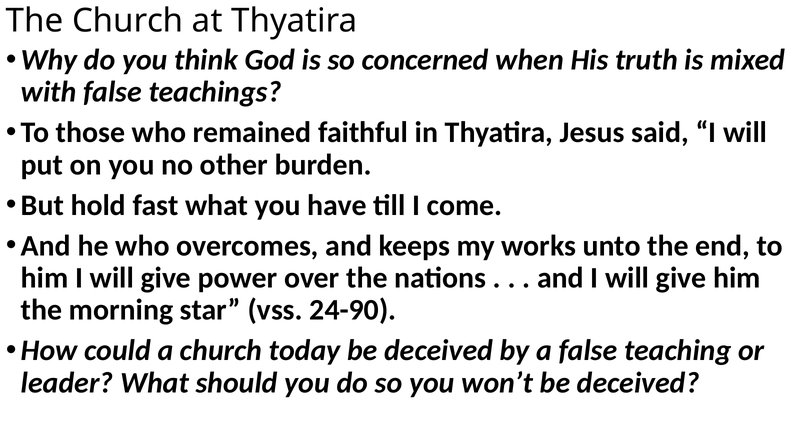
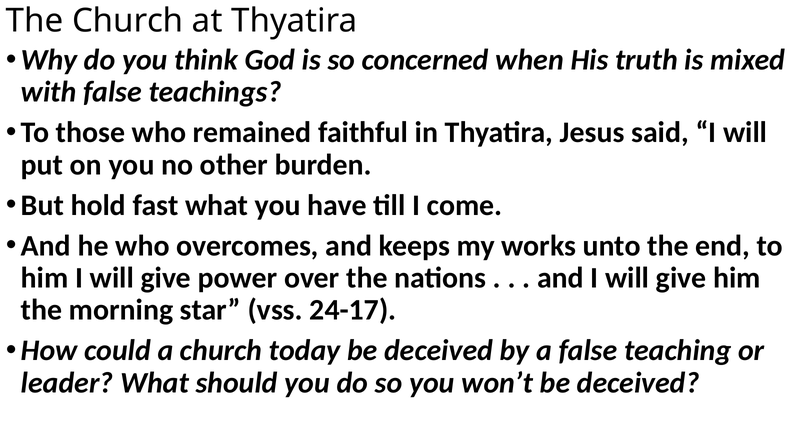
24-90: 24-90 -> 24-17
